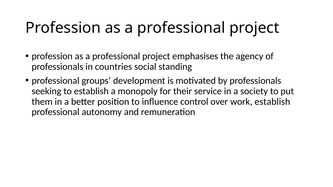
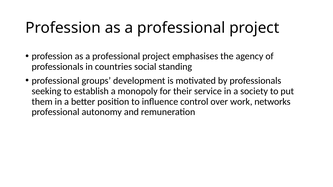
work establish: establish -> networks
